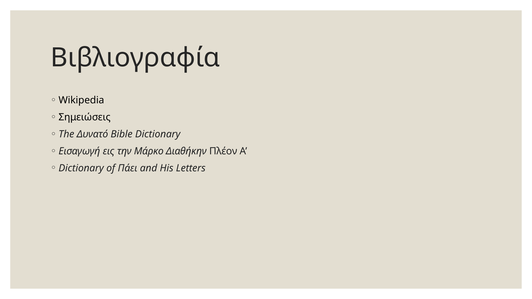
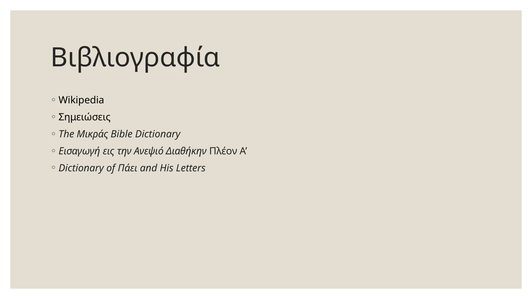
Δυνατό: Δυνατό -> Μικράς
Μάρκο: Μάρκο -> Ανεψιό
